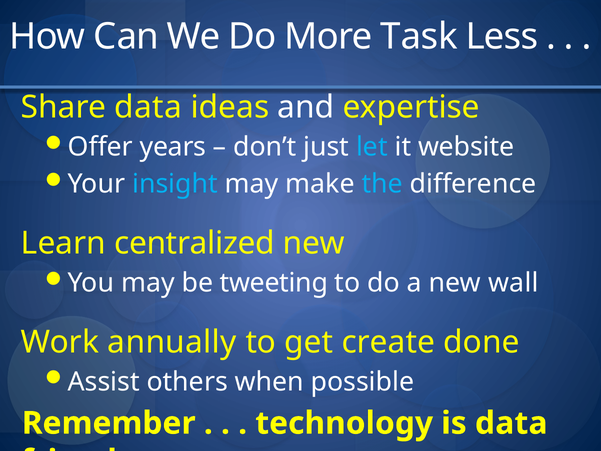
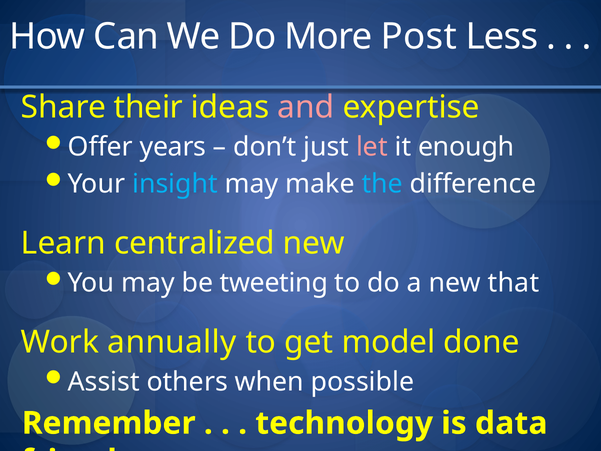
Task: Task -> Post
Share data: data -> their
and colour: white -> pink
let colour: light blue -> pink
website: website -> enough
wall: wall -> that
create: create -> model
